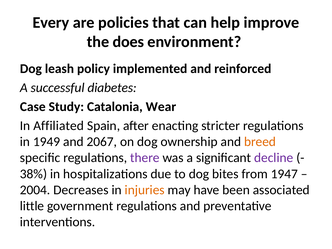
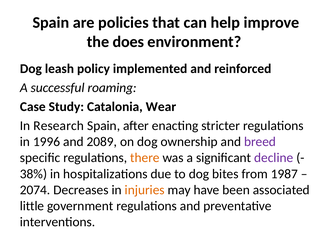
Every at (51, 22): Every -> Spain
diabetes: diabetes -> roaming
Affiliated: Affiliated -> Research
1949: 1949 -> 1996
2067: 2067 -> 2089
breed colour: orange -> purple
there colour: purple -> orange
1947: 1947 -> 1987
2004: 2004 -> 2074
